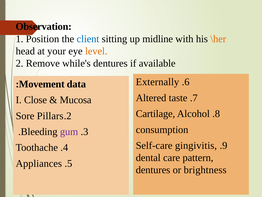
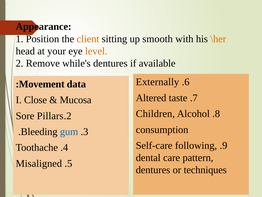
Observation: Observation -> Appearance
client colour: blue -> orange
midline: midline -> smooth
Cartilage: Cartilage -> Children
gum colour: purple -> blue
gingivitis: gingivitis -> following
Appliances: Appliances -> Misaligned
brightness: brightness -> techniques
